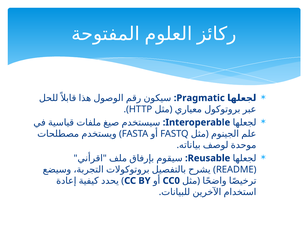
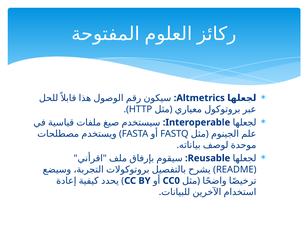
Pragmatic: Pragmatic -> Altmetrics
